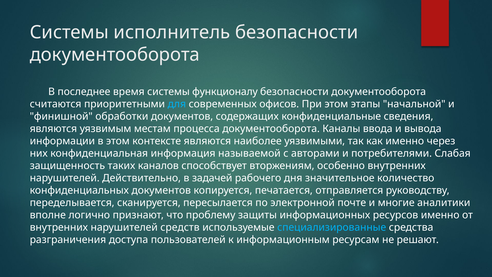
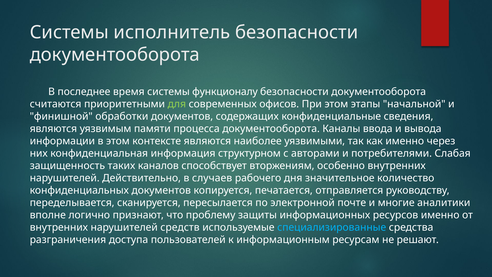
для colour: light blue -> light green
местам: местам -> памяти
называемой: называемой -> структурном
задачей: задачей -> случаев
